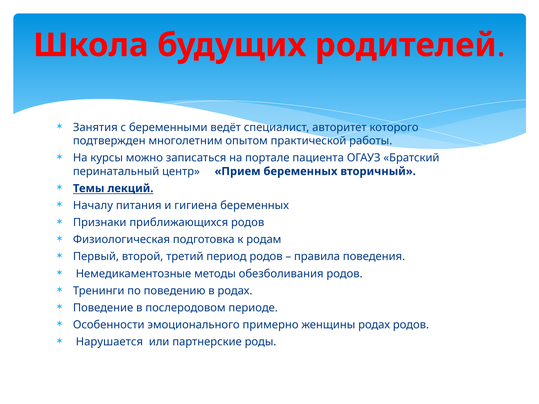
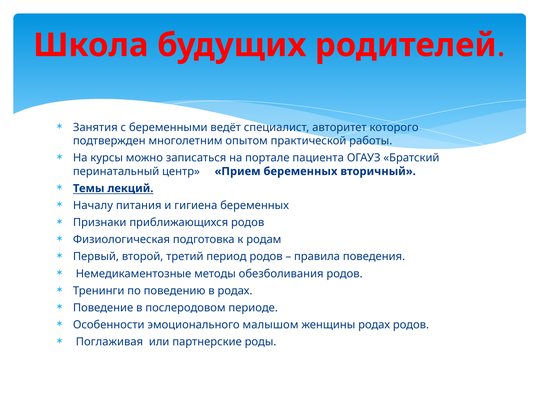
примерно: примерно -> малышом
Нарушается: Нарушается -> Поглаживая
